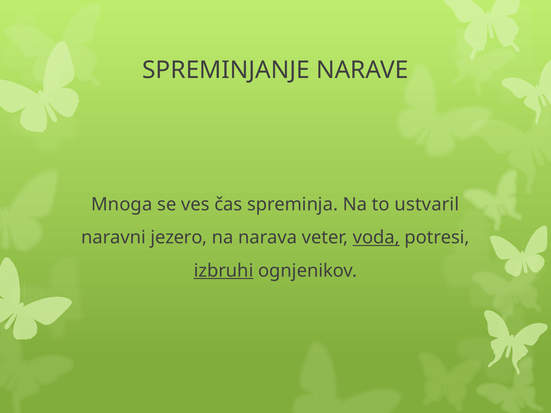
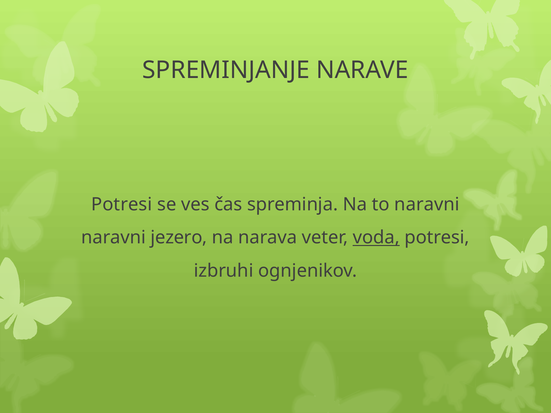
Mnoga at (122, 205): Mnoga -> Potresi
to ustvaril: ustvaril -> naravni
izbruhi underline: present -> none
